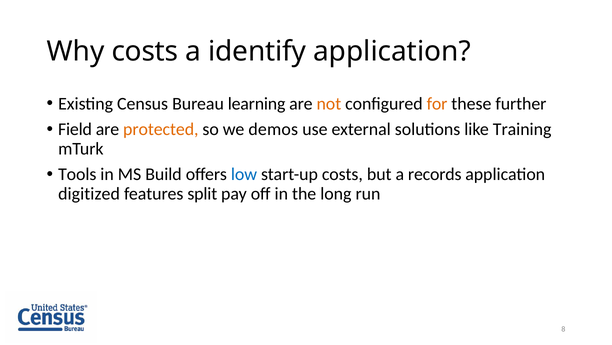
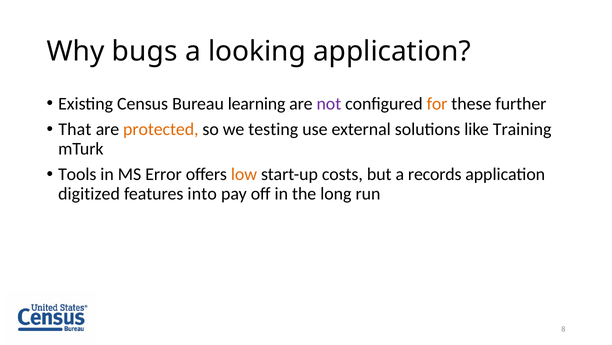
Why costs: costs -> bugs
identify: identify -> looking
not colour: orange -> purple
Field: Field -> That
demos: demos -> testing
Build: Build -> Error
low colour: blue -> orange
split: split -> into
